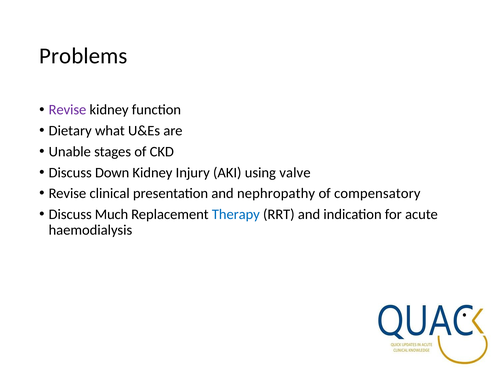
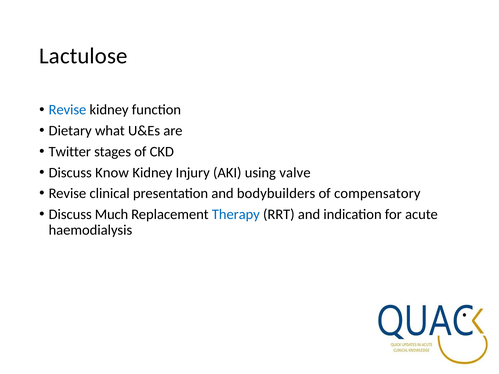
Problems: Problems -> Lactulose
Revise at (67, 110) colour: purple -> blue
Unable: Unable -> Twitter
Down: Down -> Know
nephropathy: nephropathy -> bodybuilders
